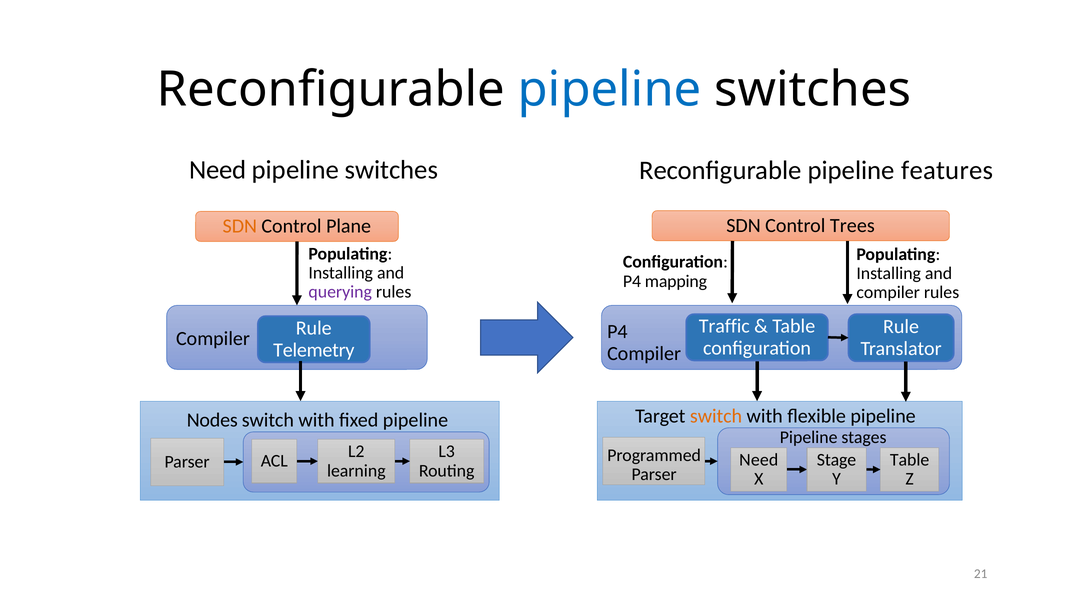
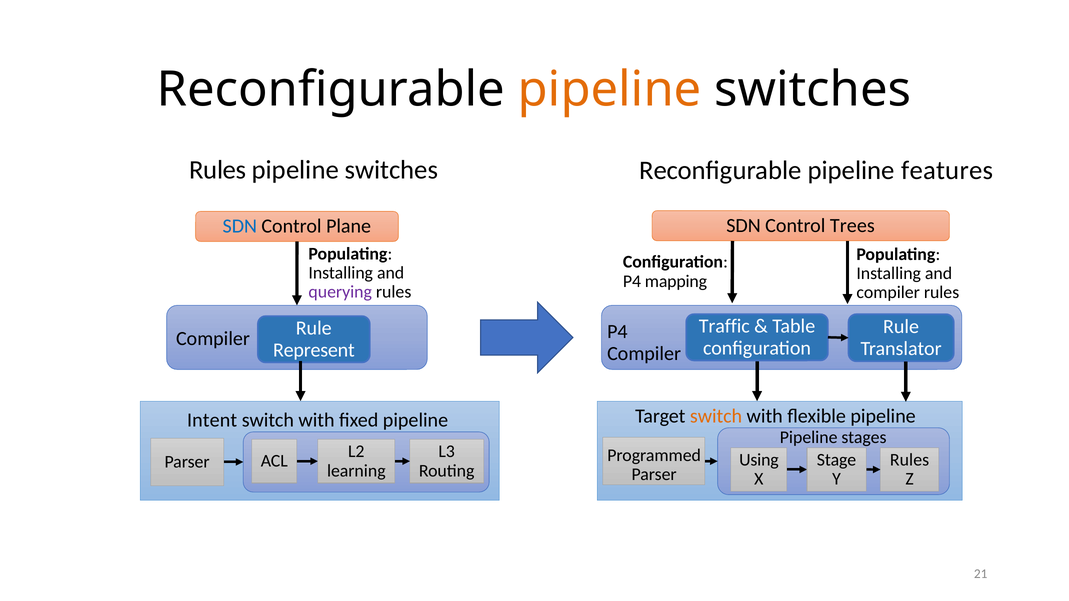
pipeline at (610, 90) colour: blue -> orange
Need at (218, 170): Need -> Rules
SDN at (240, 226) colour: orange -> blue
Telemetry: Telemetry -> Represent
Nodes: Nodes -> Intent
Need at (759, 460): Need -> Using
Table at (910, 460): Table -> Rules
